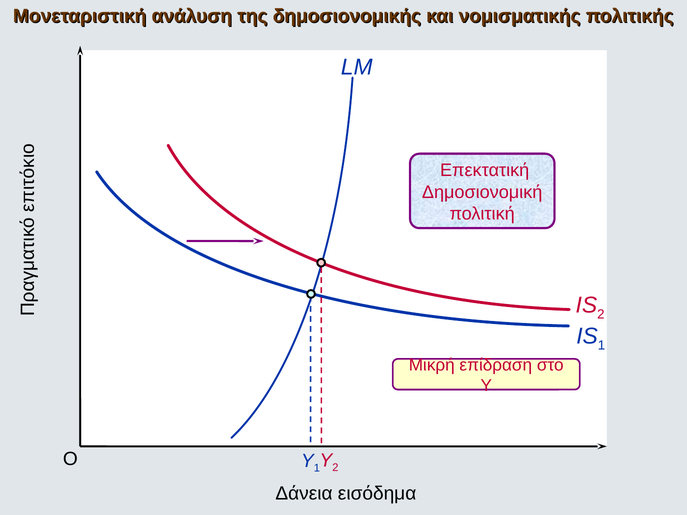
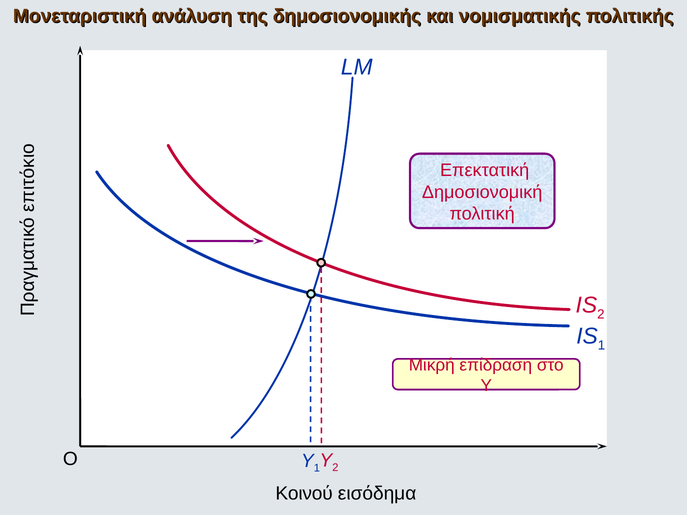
Δάνεια: Δάνεια -> Κοινού
